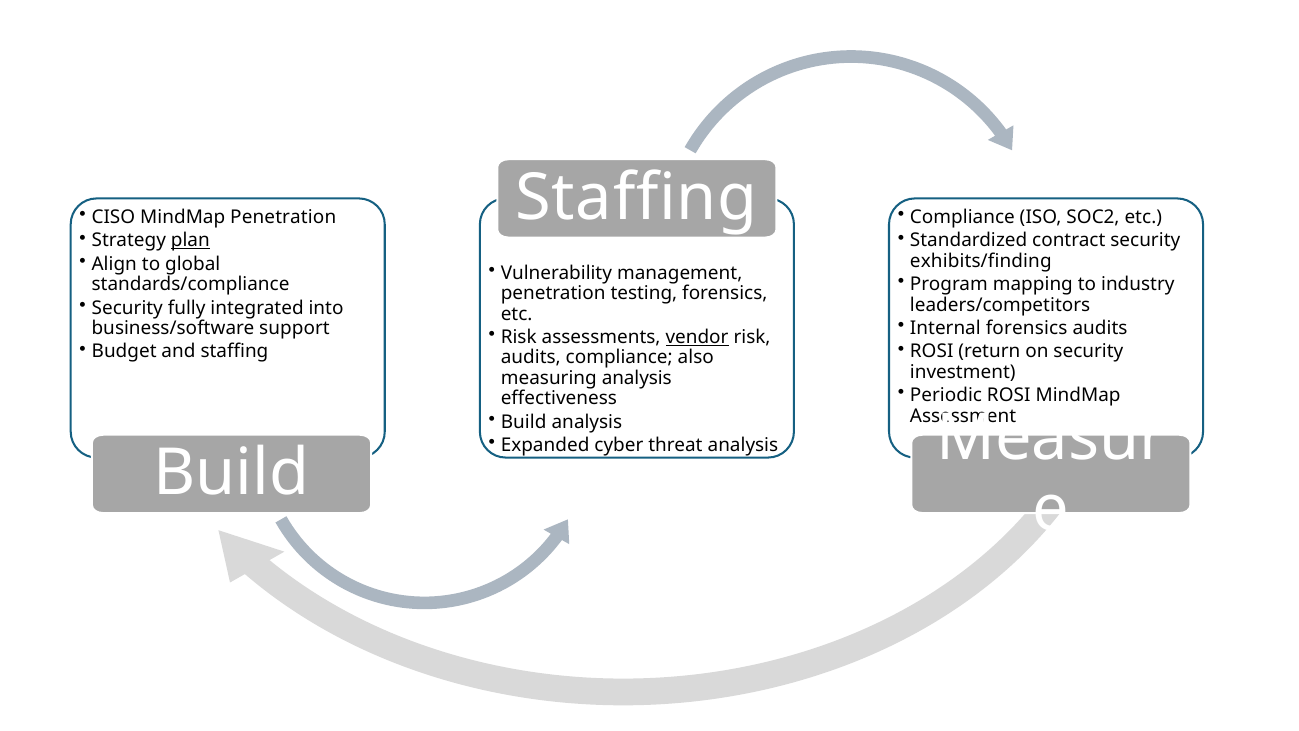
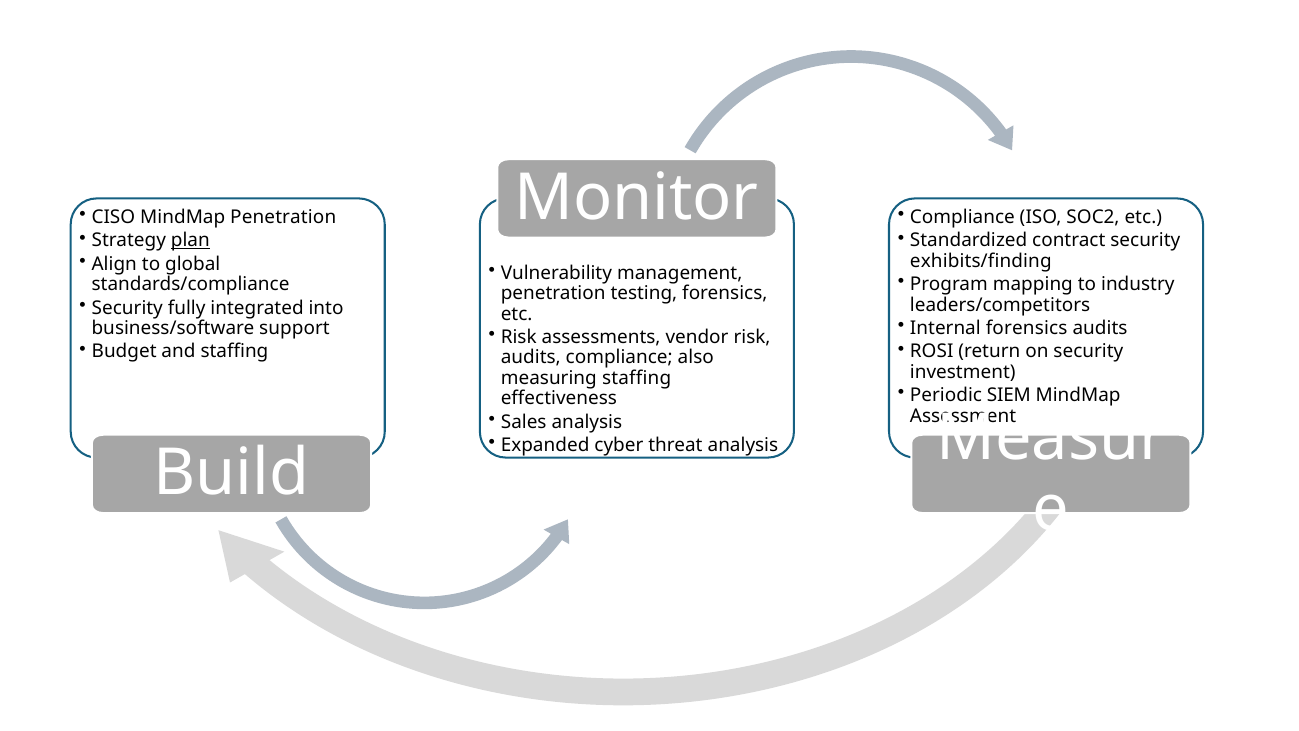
Staffing at (636, 198): Staffing -> Monitor
vendor underline: present -> none
measuring analysis: analysis -> staffing
Periodic ROSI: ROSI -> SIEM
Build at (524, 422): Build -> Sales
